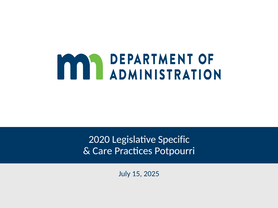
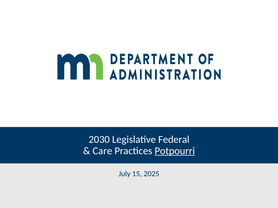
2020: 2020 -> 2030
Specific: Specific -> Federal
Potpourri underline: none -> present
